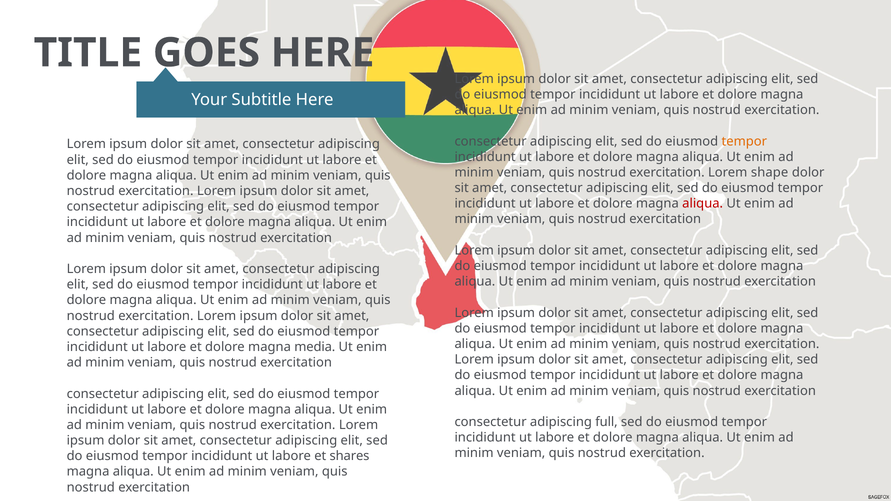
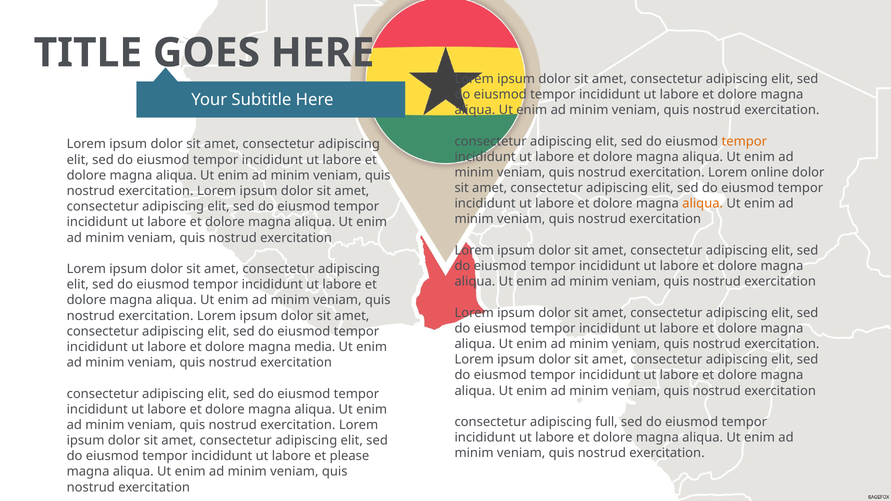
shape: shape -> online
aliqua at (703, 204) colour: red -> orange
shares: shares -> please
